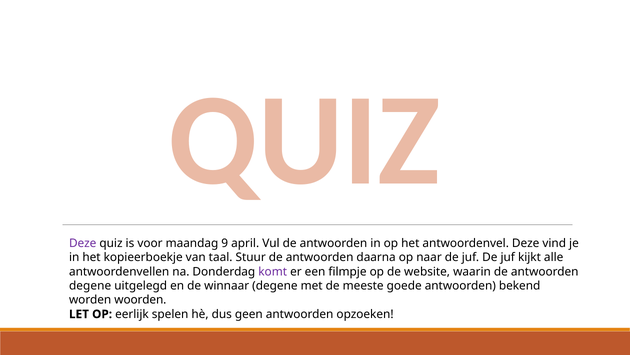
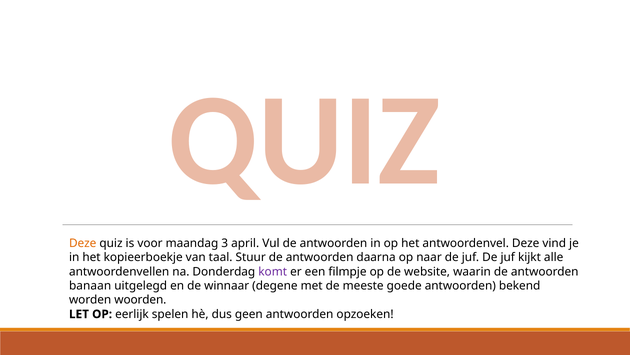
Deze at (83, 243) colour: purple -> orange
9: 9 -> 3
degene at (90, 285): degene -> banaan
